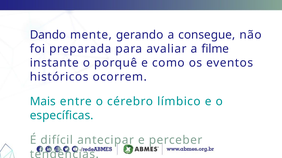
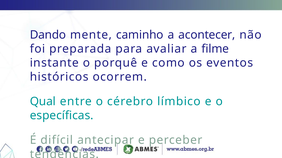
gerando: gerando -> caminho
consegue: consegue -> acontecer
Mais: Mais -> Qual
